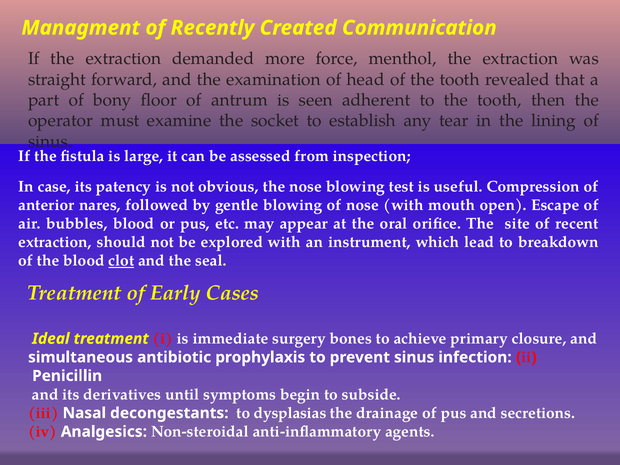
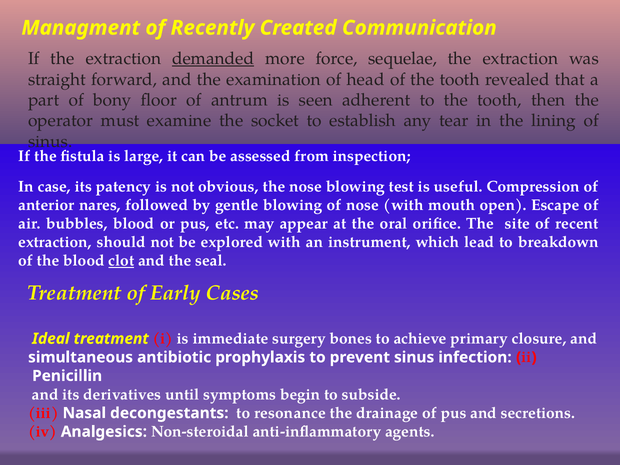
demanded underline: none -> present
menthol: menthol -> sequelae
dysplasias: dysplasias -> resonance
